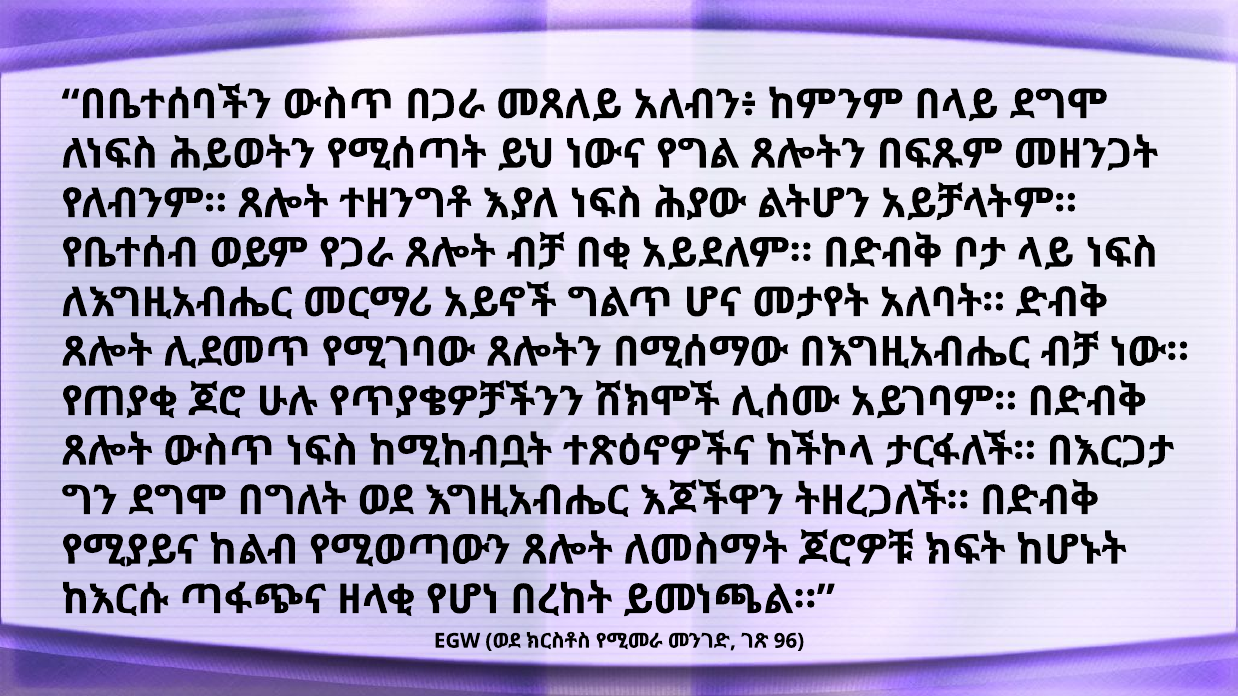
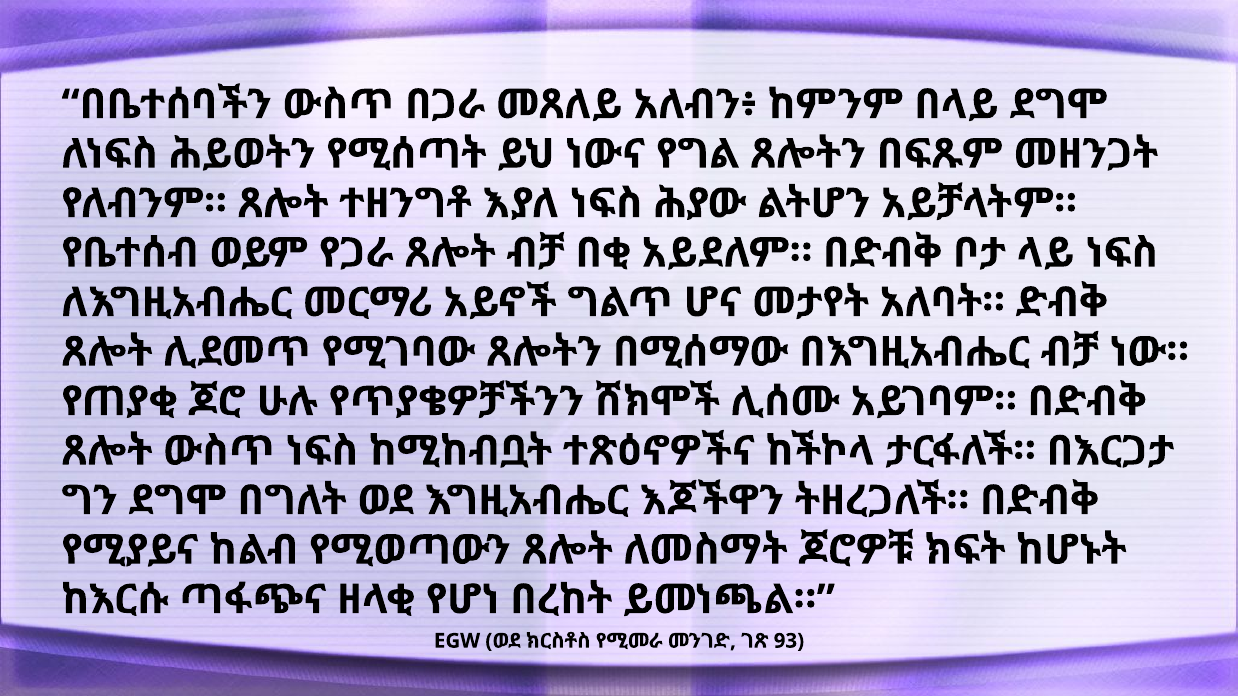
96: 96 -> 93
